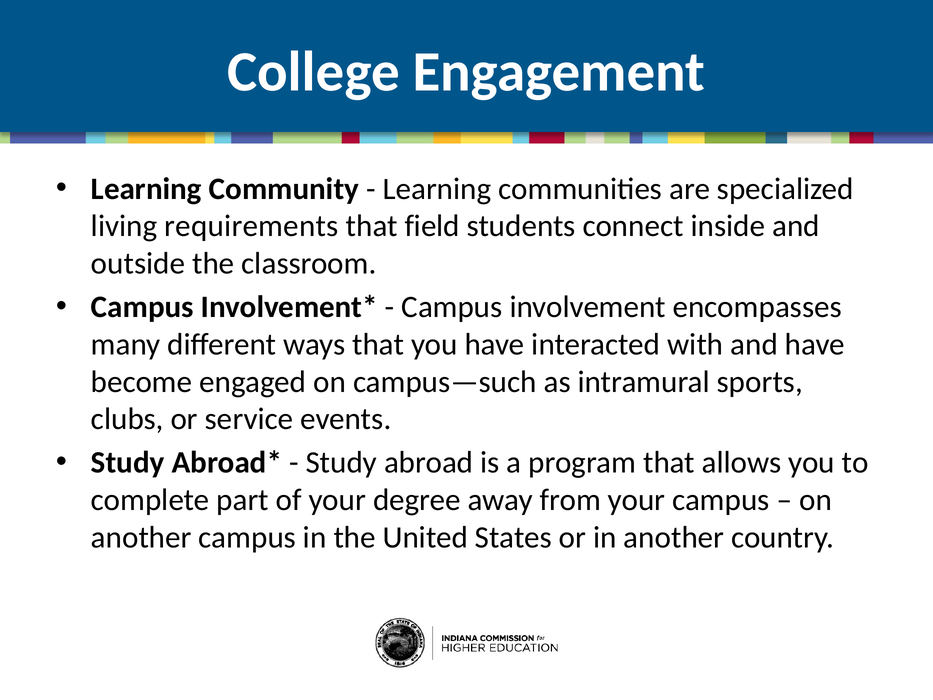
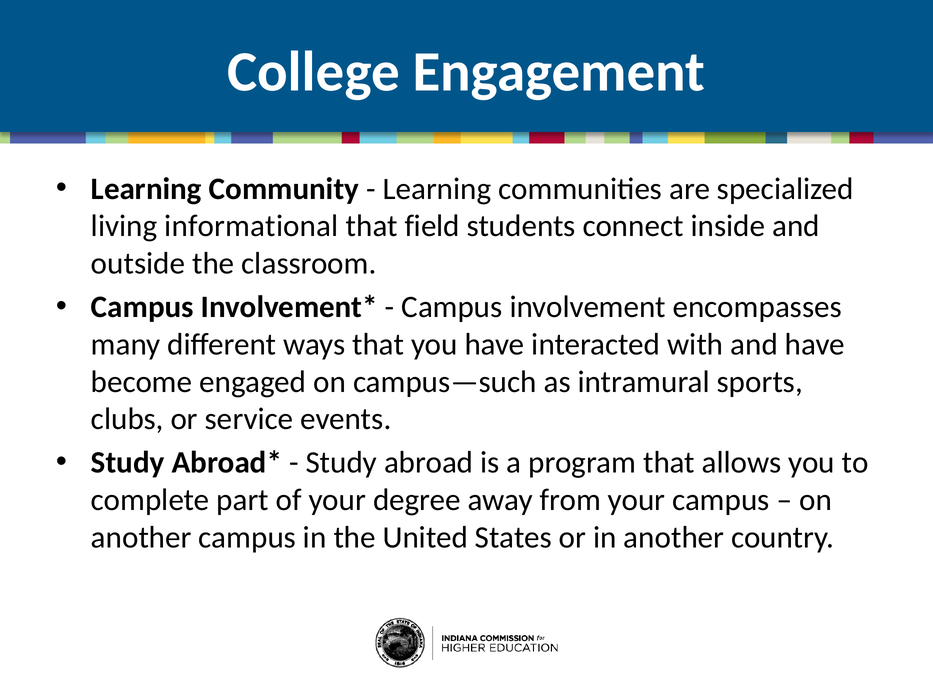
requirements: requirements -> informational
